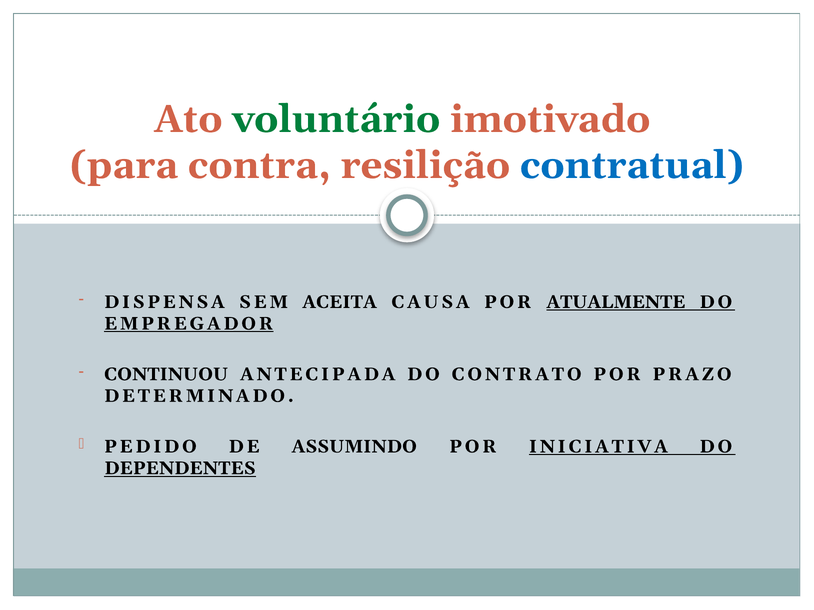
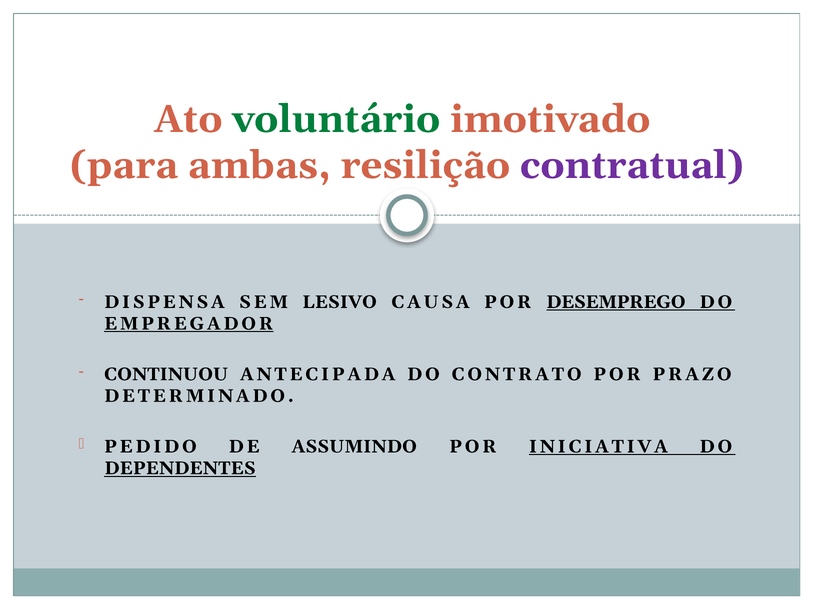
contra: contra -> ambas
contratual colour: blue -> purple
ACEITA: ACEITA -> LESIVO
ATUALMENTE: ATUALMENTE -> DESEMPREGO
